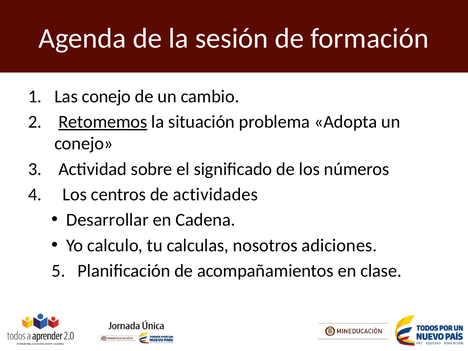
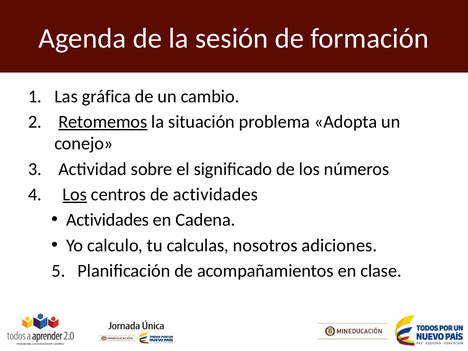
Las conejo: conejo -> gráfica
Los at (75, 195) underline: none -> present
Desarrollar at (107, 220): Desarrollar -> Actividades
